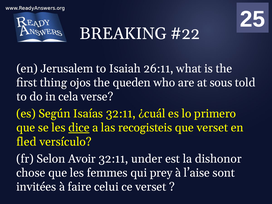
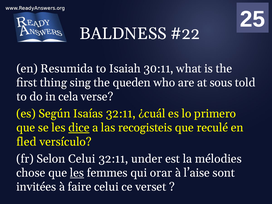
BREAKING: BREAKING -> BALDNESS
Jerusalem: Jerusalem -> Resumida
26:11: 26:11 -> 30:11
ojos: ojos -> sing
que verset: verset -> reculé
Selon Avoir: Avoir -> Celui
dishonor: dishonor -> mélodies
les at (77, 173) underline: none -> present
prey: prey -> orar
